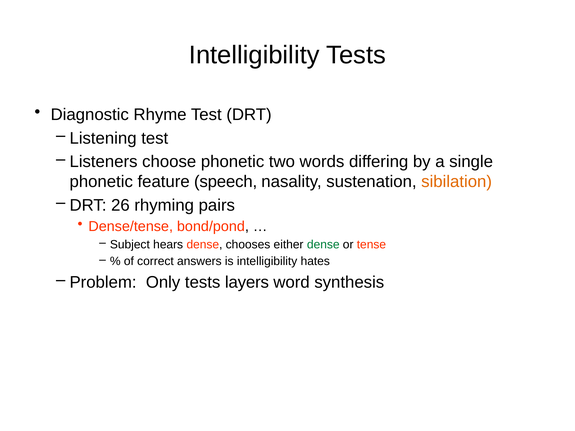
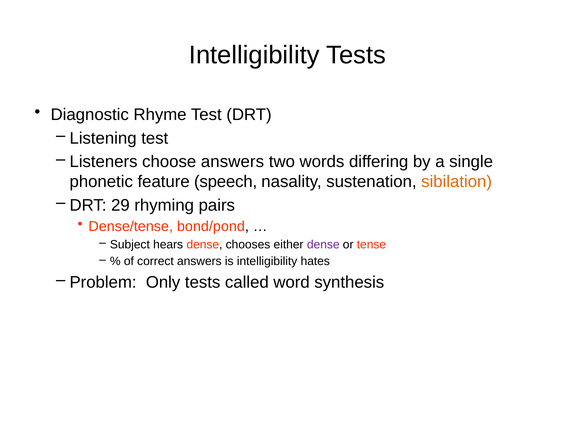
choose phonetic: phonetic -> answers
26: 26 -> 29
dense at (323, 245) colour: green -> purple
layers: layers -> called
